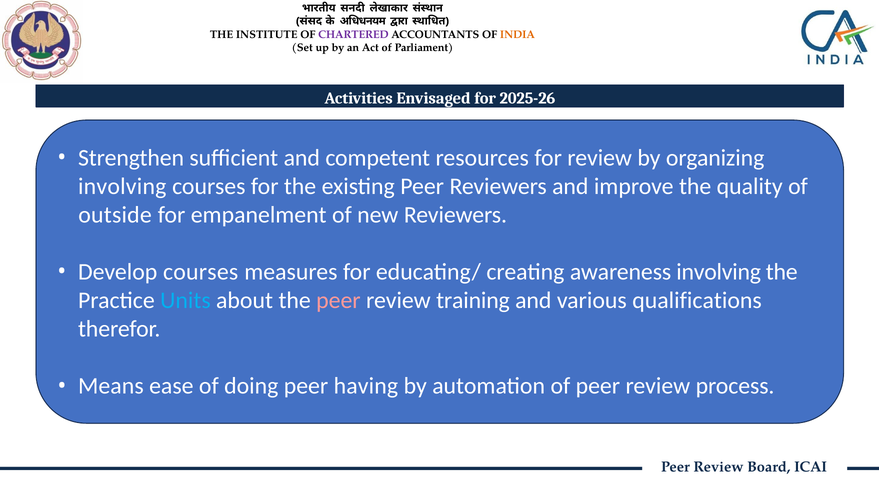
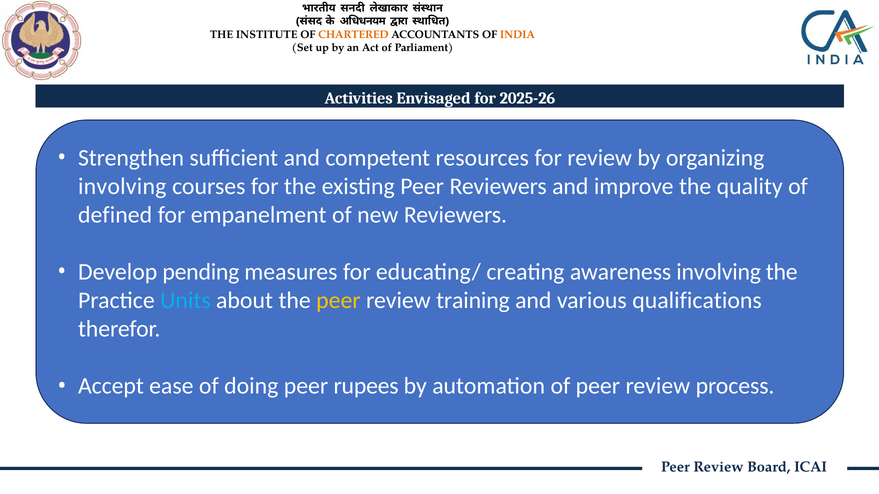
CHARTERED colour: purple -> orange
outside: outside -> defined
Develop courses: courses -> pending
peer at (338, 301) colour: pink -> yellow
Means: Means -> Accept
having: having -> rupees
